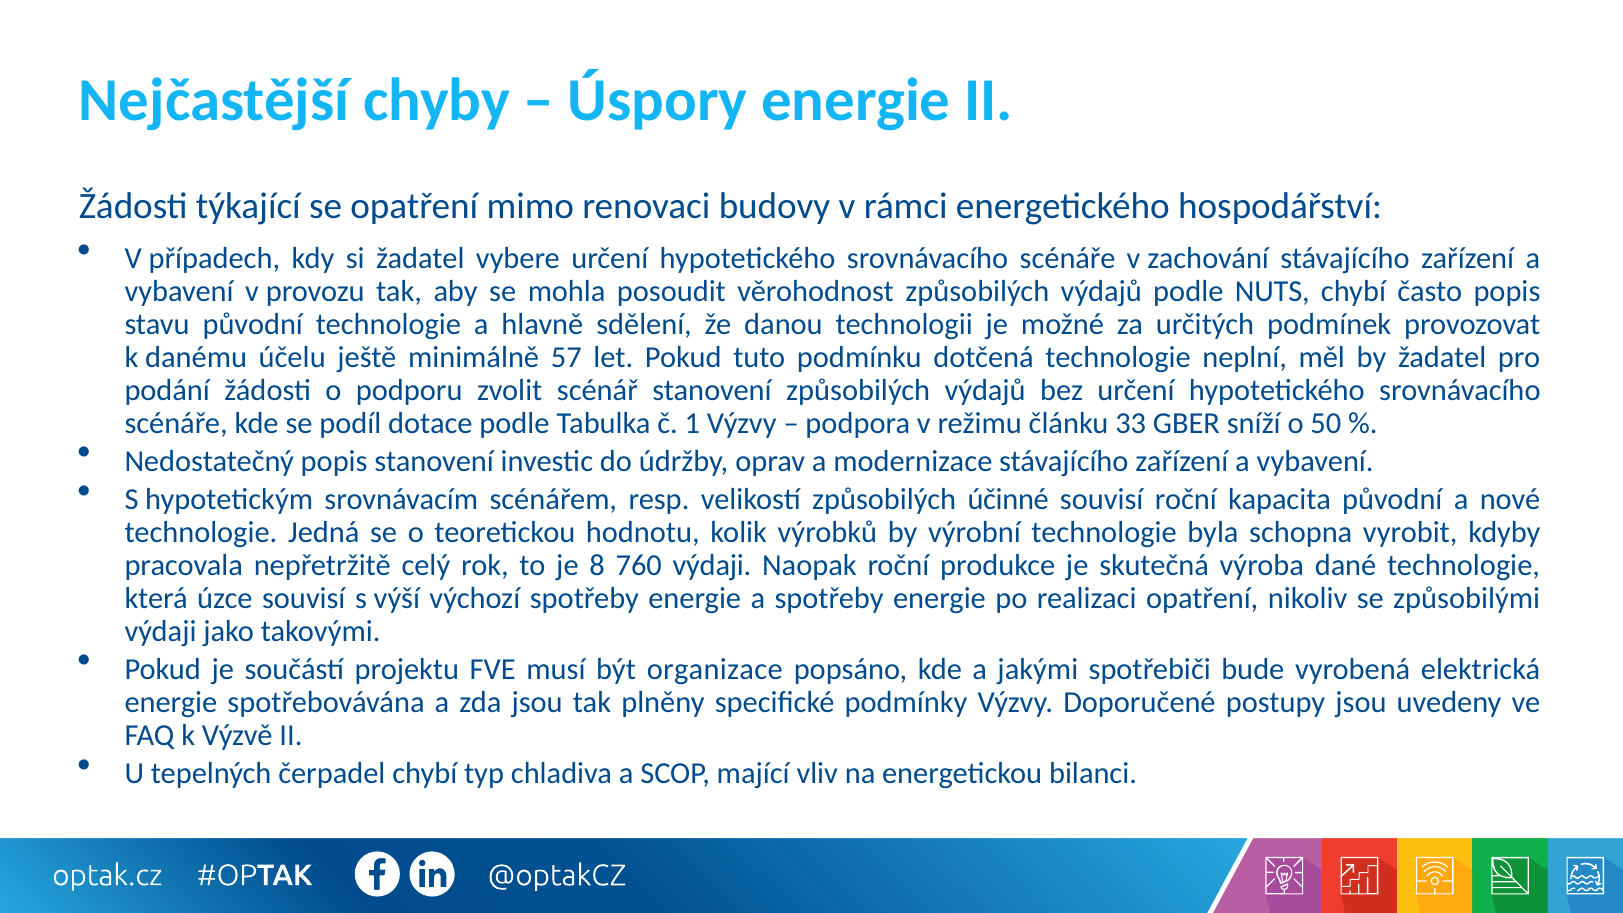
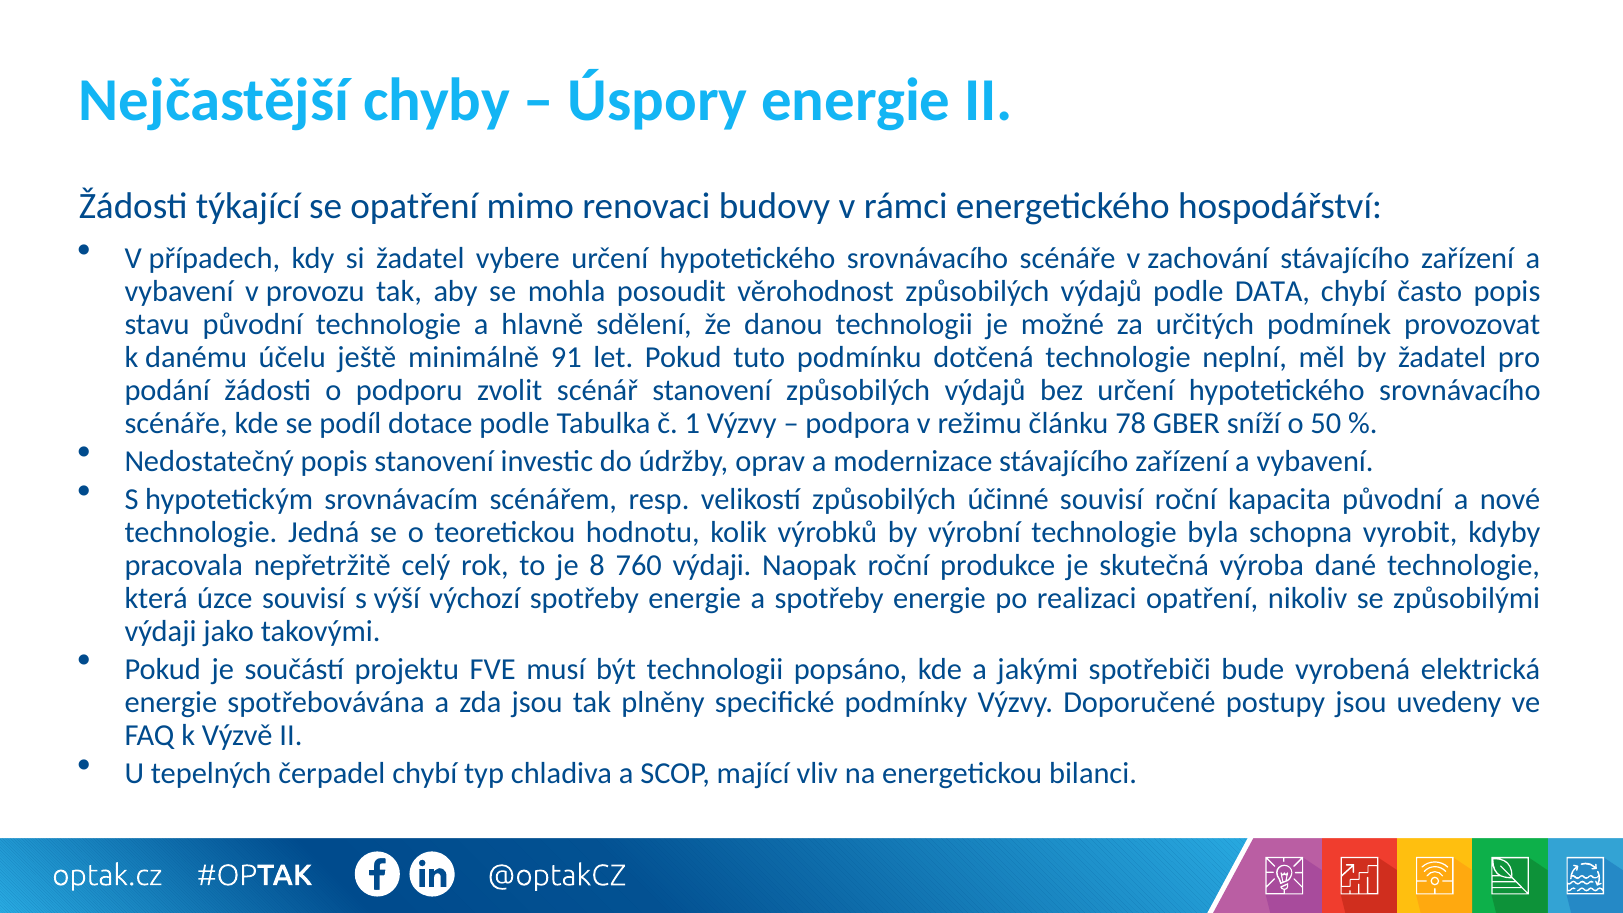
NUTS: NUTS -> DATA
57: 57 -> 91
33: 33 -> 78
být organizace: organizace -> technologii
